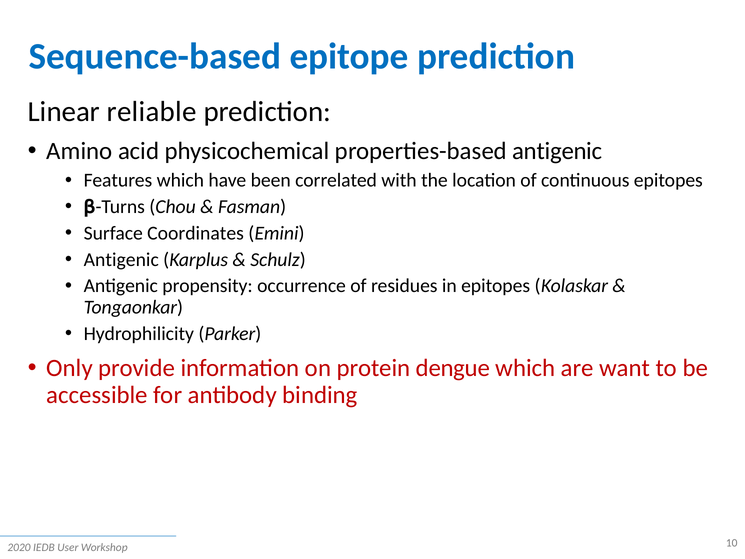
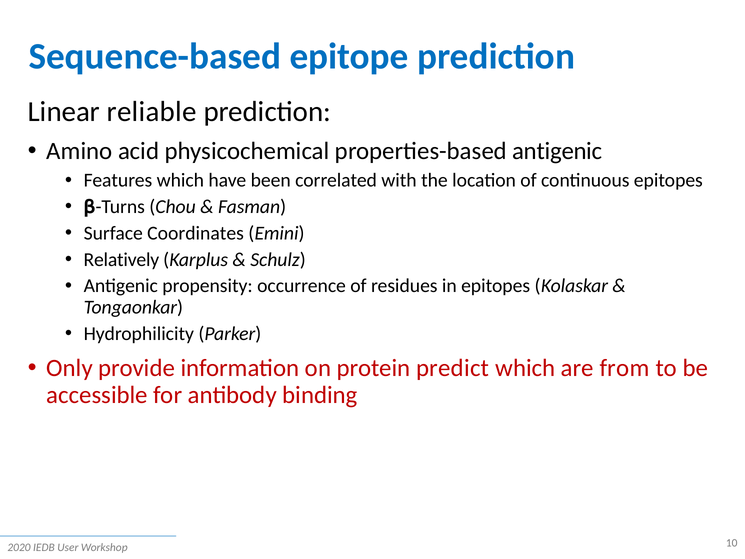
Antigenic at (121, 259): Antigenic -> Relatively
dengue: dengue -> predict
want: want -> from
